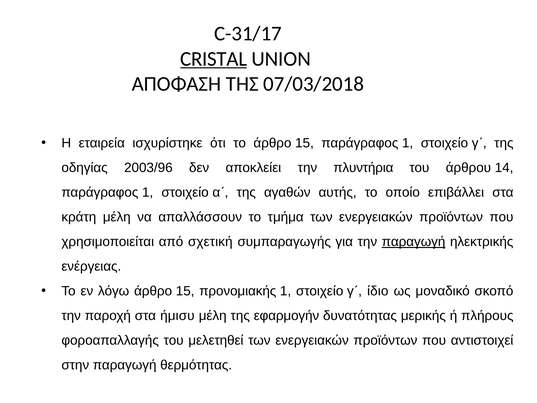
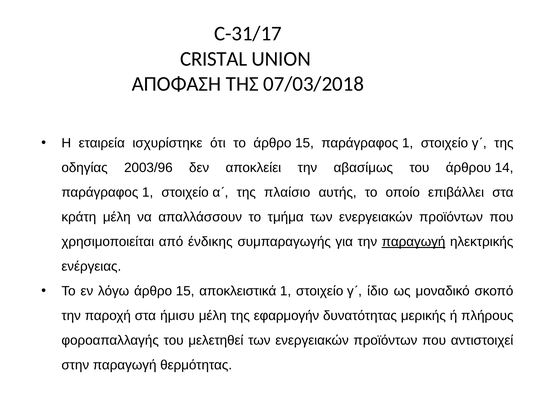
CRISTAL underline: present -> none
πλυντήρια: πλυντήρια -> αβασίμως
αγαθών: αγαθών -> πλαίσιο
σχετική: σχετική -> ένδικης
προνομιακής: προνομιακής -> αποκλειστικά
